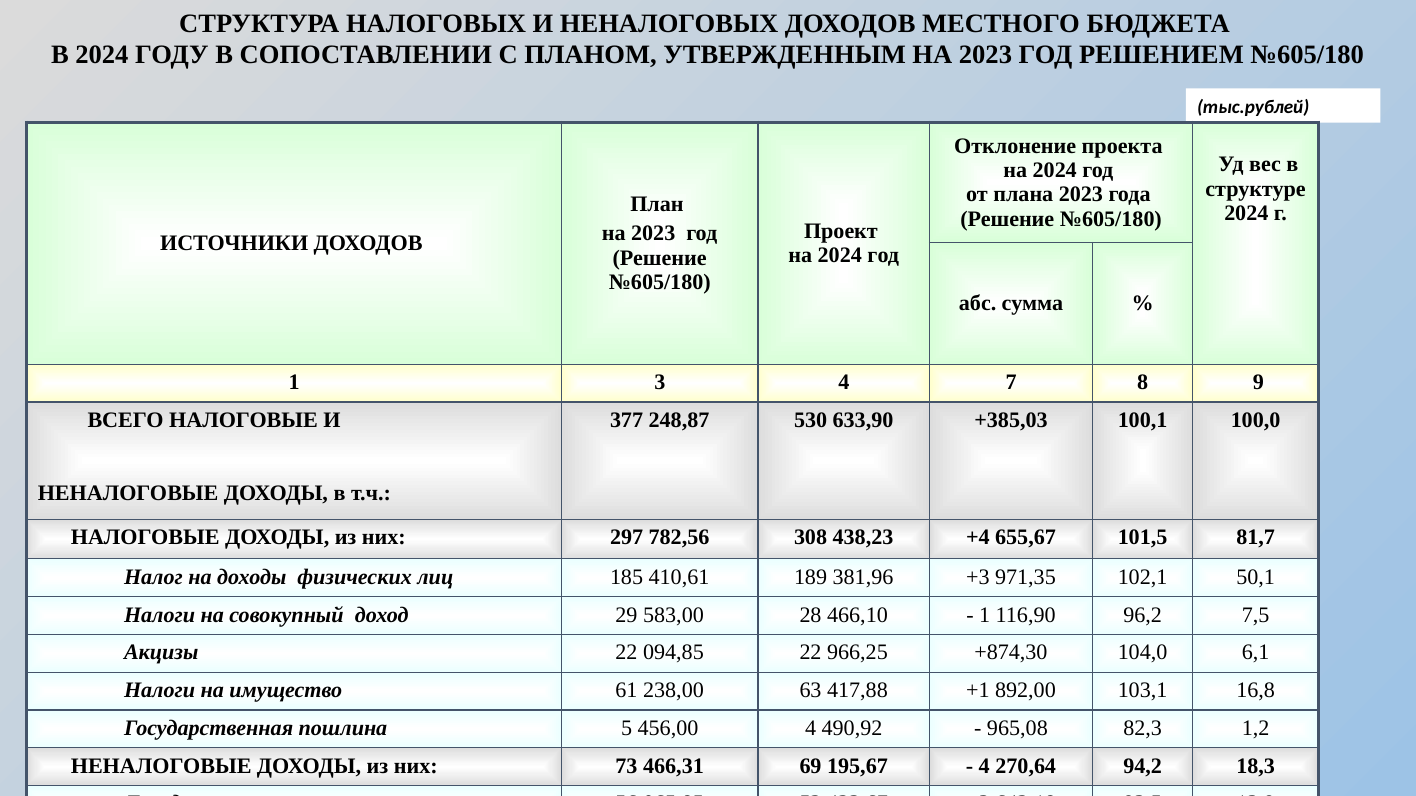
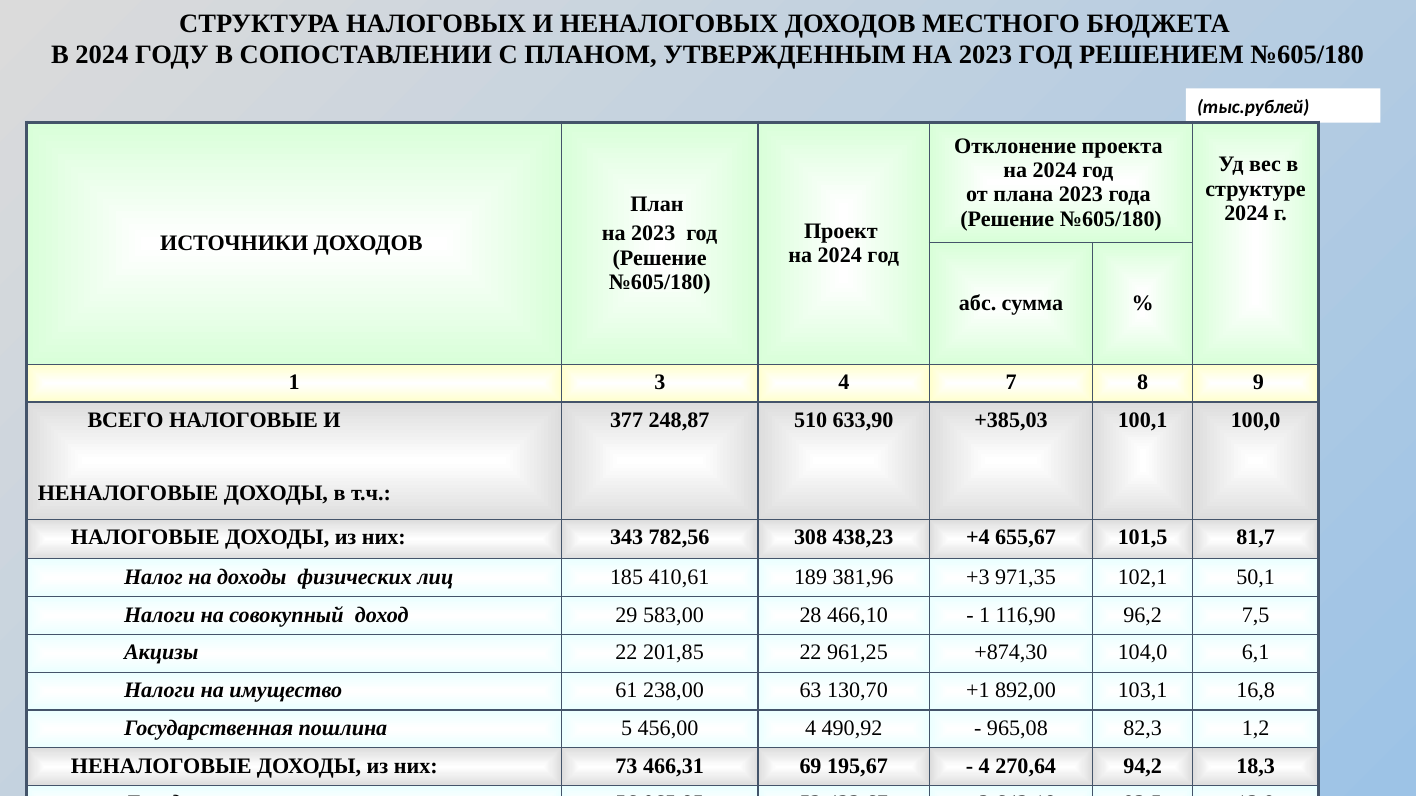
530: 530 -> 510
297: 297 -> 343
094,85: 094,85 -> 201,85
966,25: 966,25 -> 961,25
417,88: 417,88 -> 130,70
